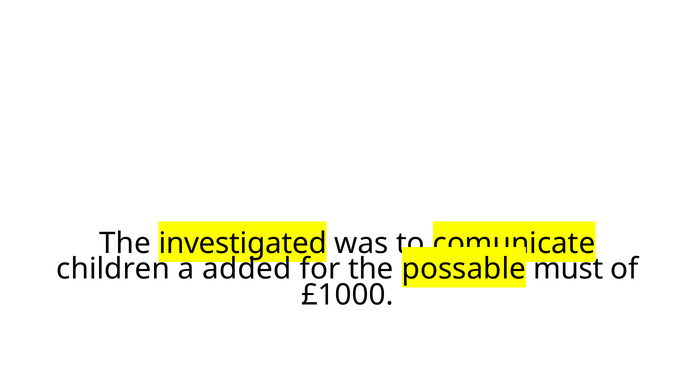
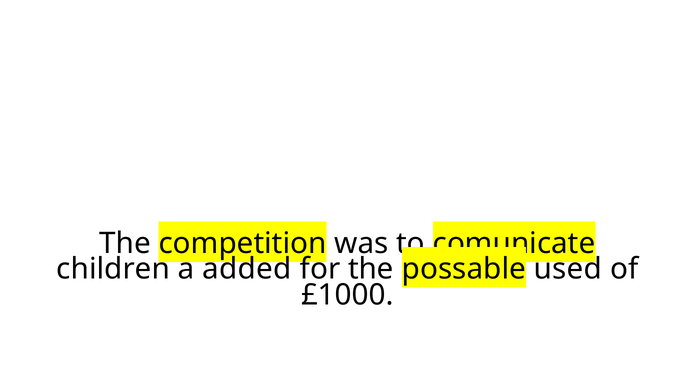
investigated: investigated -> competition
must: must -> used
